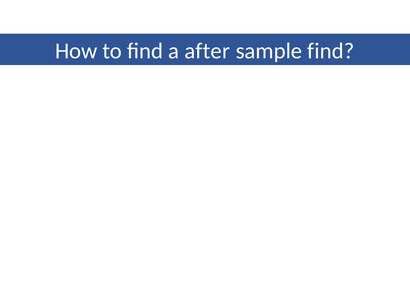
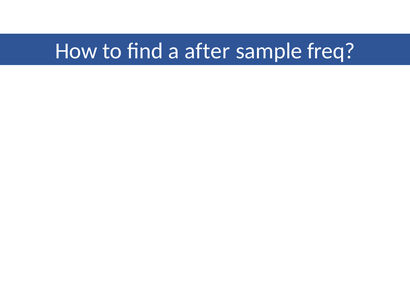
sample find: find -> freq
